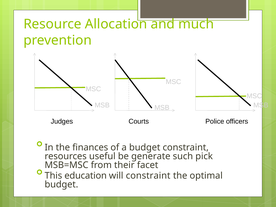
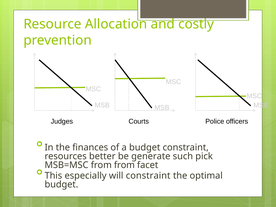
much: much -> costly
useful: useful -> better
from their: their -> from
education: education -> especially
